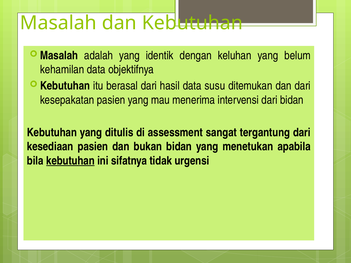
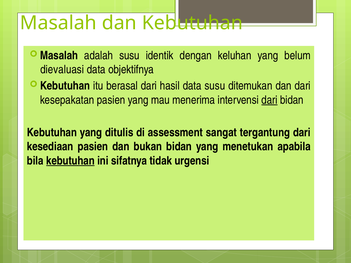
adalah yang: yang -> susu
kehamilan: kehamilan -> dievaluasi
dari at (269, 100) underline: none -> present
